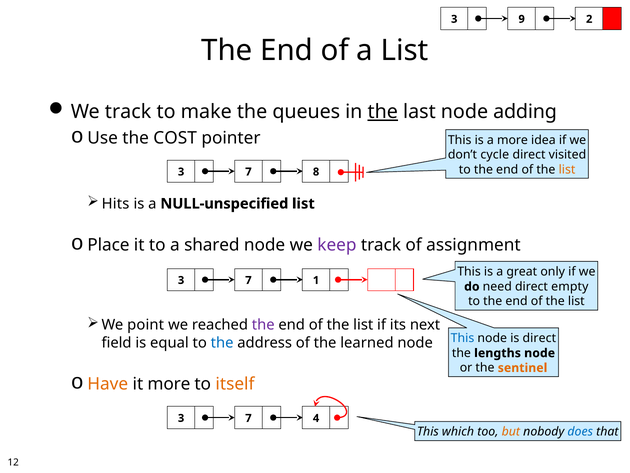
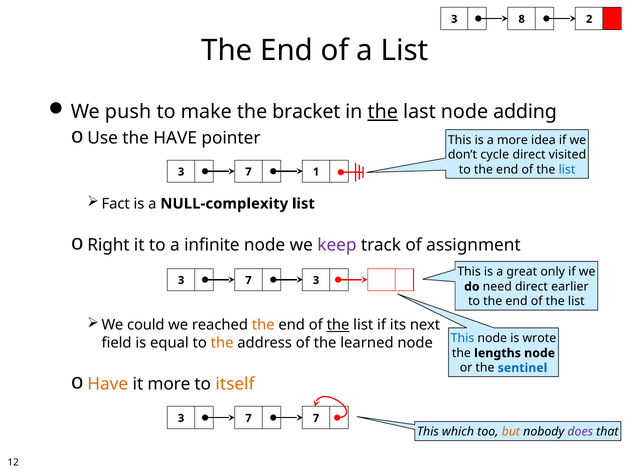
9: 9 -> 8
We track: track -> push
queues: queues -> bracket
the COST: COST -> HAVE
list at (567, 169) colour: orange -> blue
8: 8 -> 1
Hits: Hits -> Fact
NULL-unspecified: NULL-unspecified -> NULL-complexity
Place: Place -> Right
shared: shared -> infinite
3 7 1: 1 -> 3
empty: empty -> earlier
point: point -> could
the at (263, 325) colour: purple -> orange
the at (338, 325) underline: none -> present
is direct: direct -> wrote
the at (222, 342) colour: blue -> orange
sentinel colour: orange -> blue
7 4: 4 -> 7
does colour: blue -> purple
